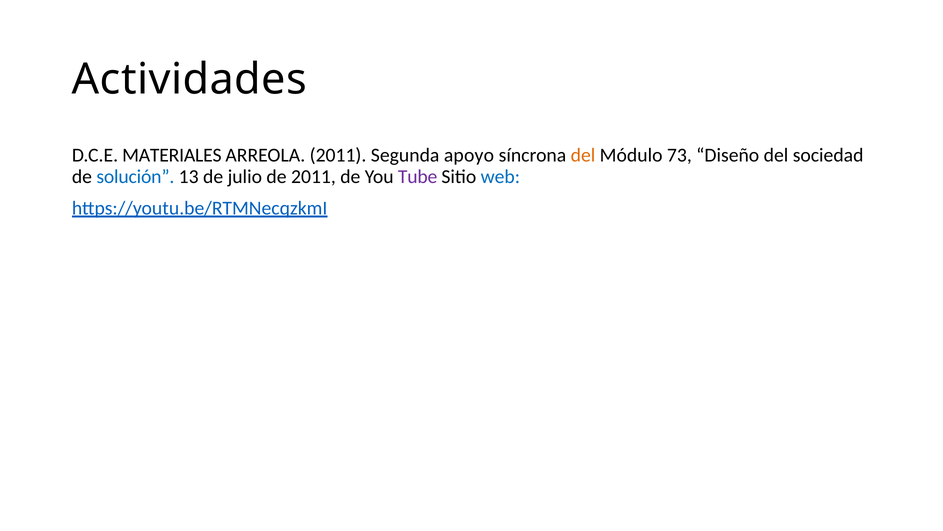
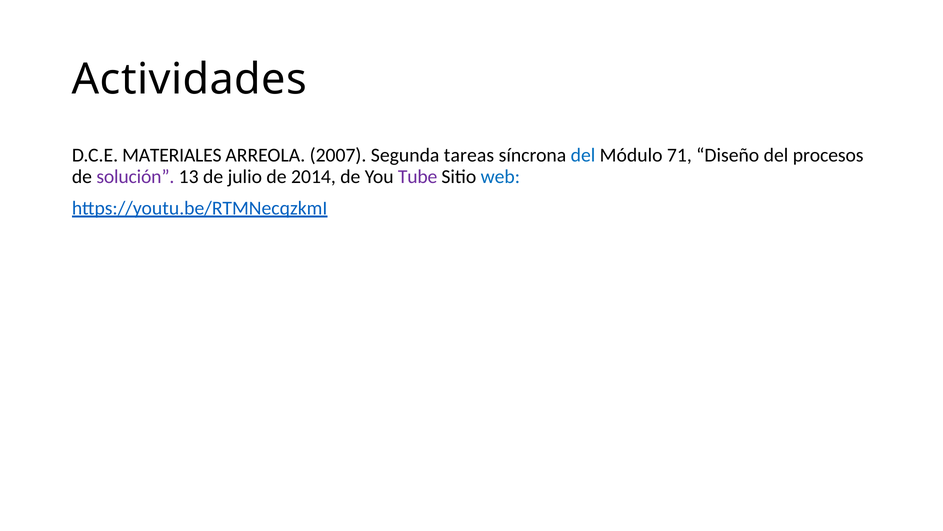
ARREOLA 2011: 2011 -> 2007
apoyo: apoyo -> tareas
del at (583, 155) colour: orange -> blue
73: 73 -> 71
sociedad: sociedad -> procesos
solución colour: blue -> purple
de 2011: 2011 -> 2014
